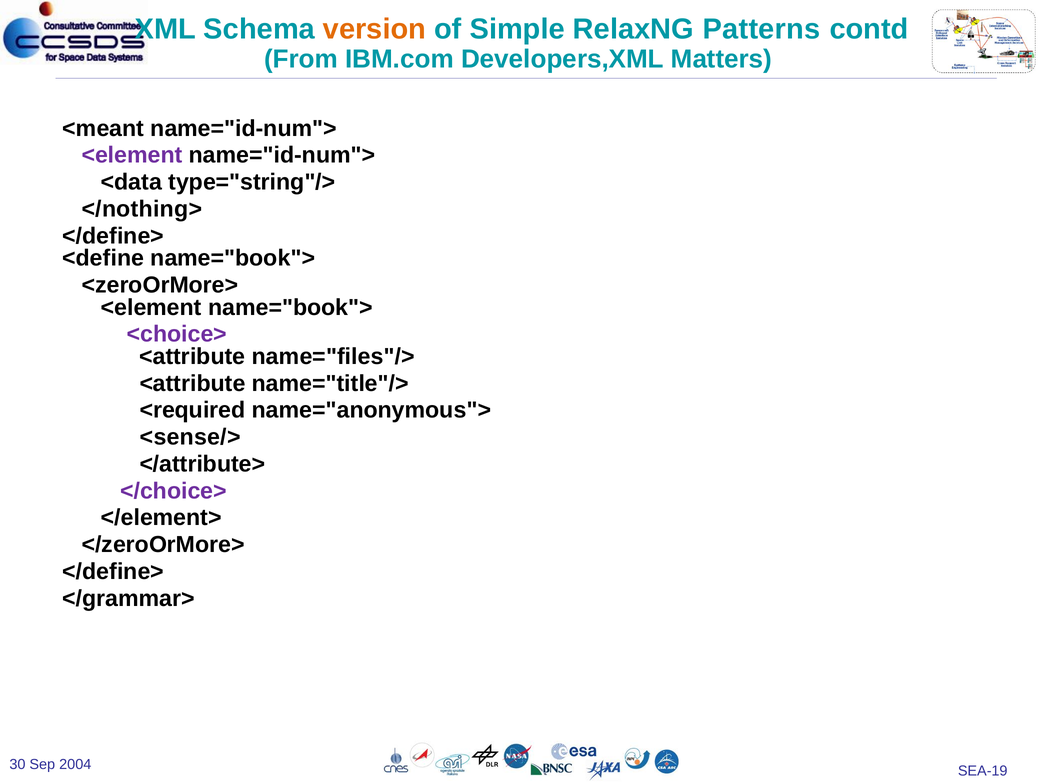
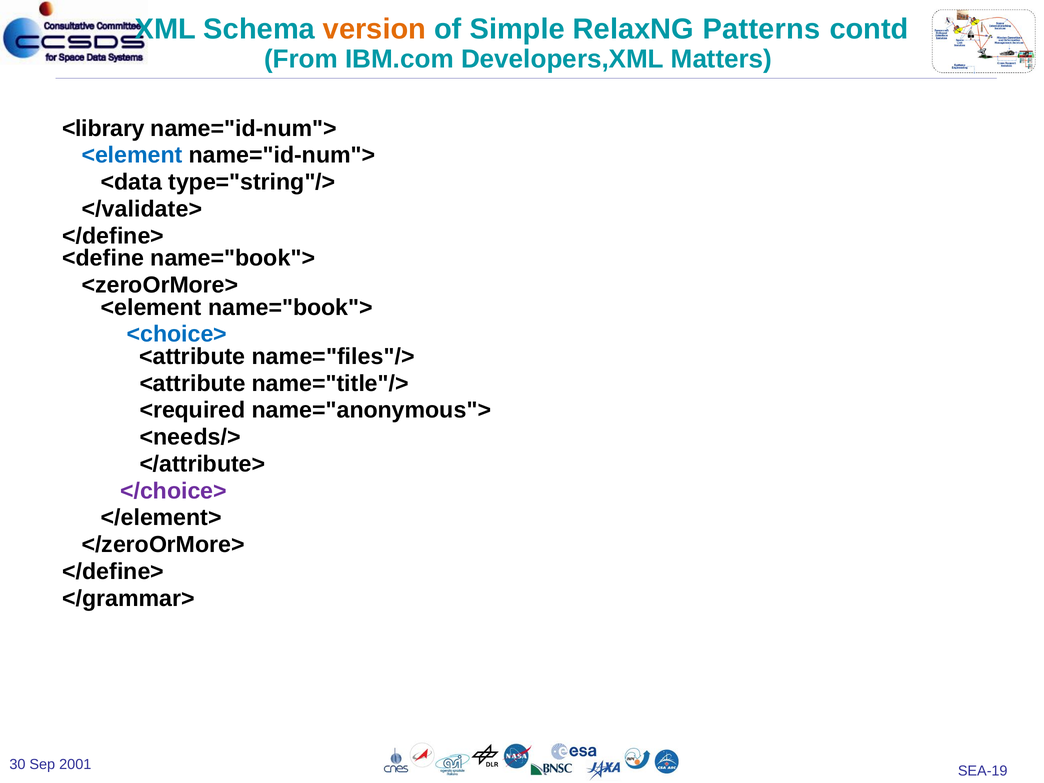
<meant: <meant -> <library
<element at (132, 155) colour: purple -> blue
</nothing>: </nothing> -> </validate>
<choice> colour: purple -> blue
<sense/>: <sense/> -> <needs/>
2004: 2004 -> 2001
